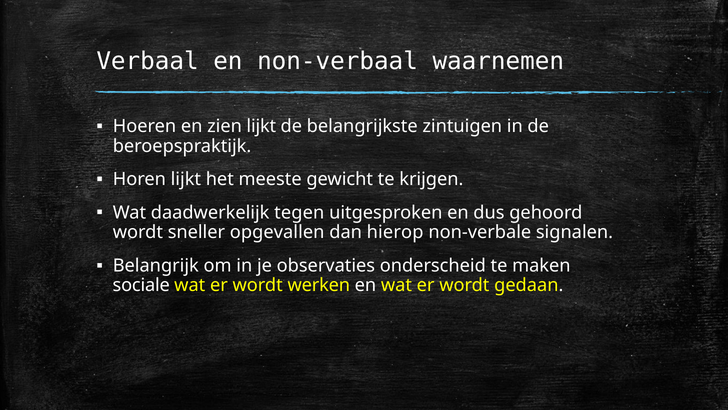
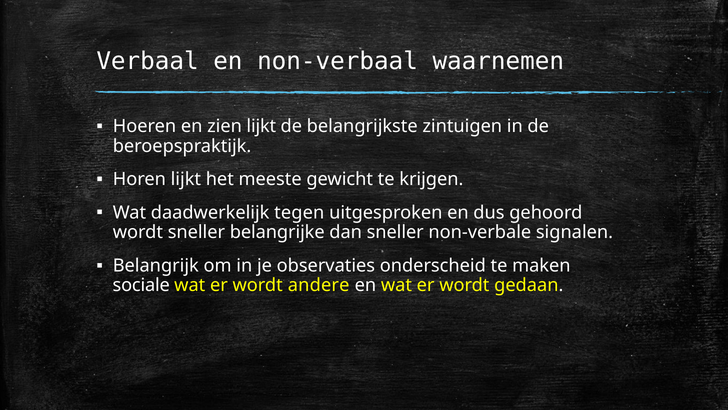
opgevallen: opgevallen -> belangrijke
dan hierop: hierop -> sneller
werken: werken -> andere
